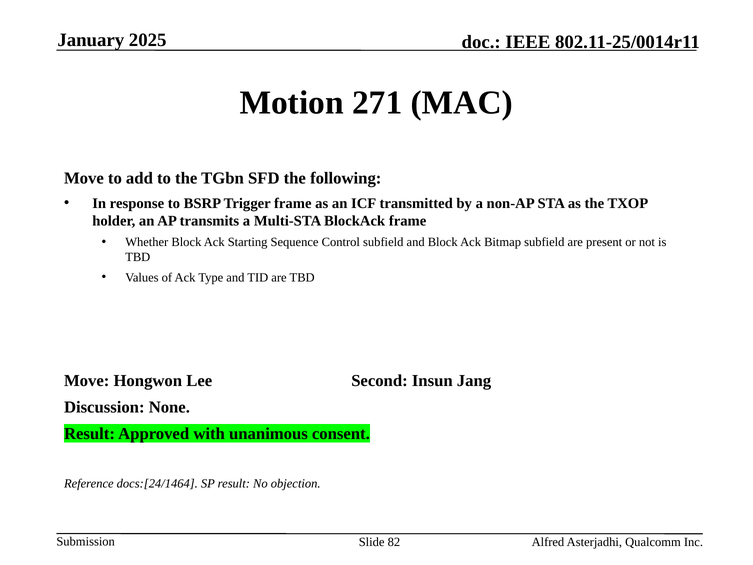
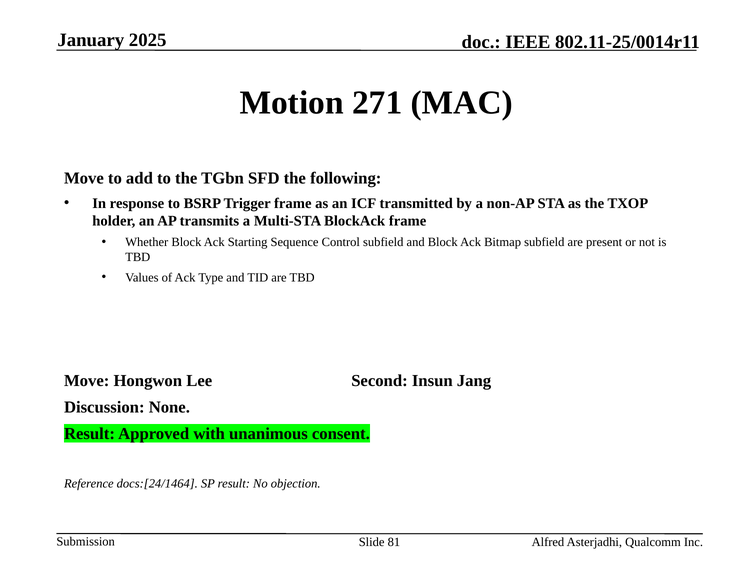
82: 82 -> 81
